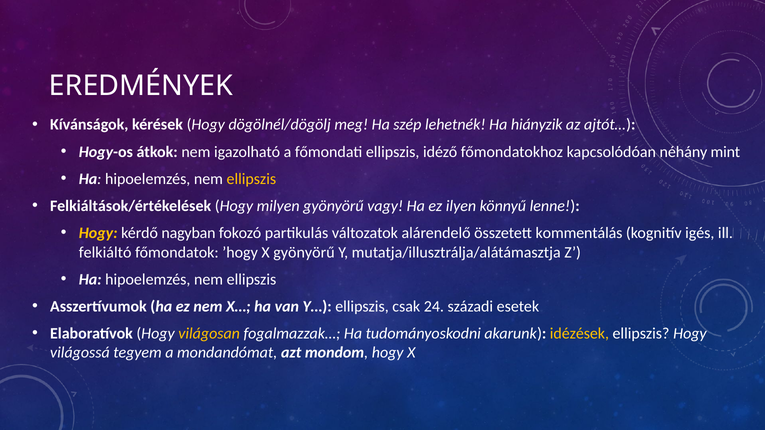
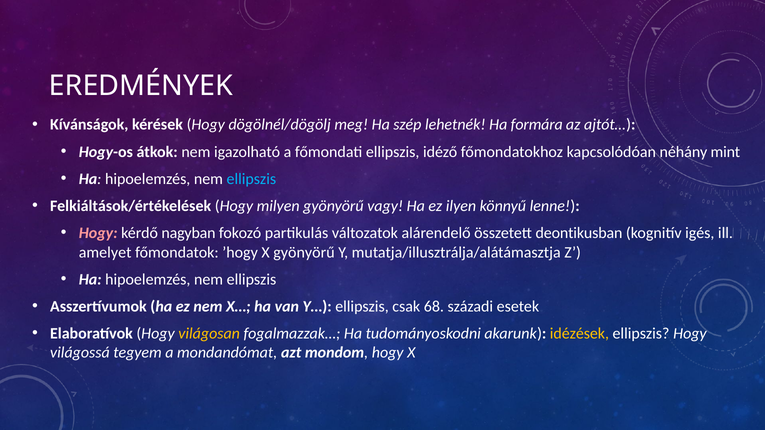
hiányzik: hiányzik -> formára
ellipszis at (251, 179) colour: yellow -> light blue
Hogy at (98, 233) colour: yellow -> pink
kommentálás: kommentálás -> deontikusban
felkiáltó: felkiáltó -> amelyet
24: 24 -> 68
